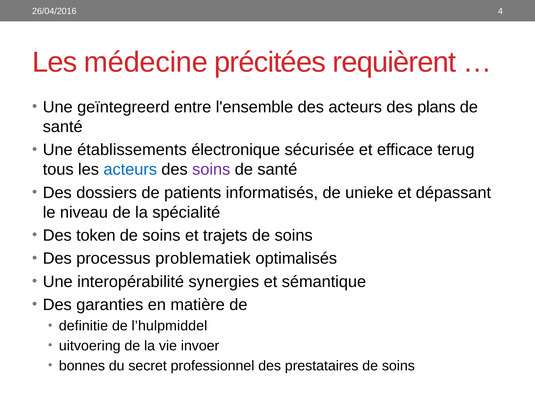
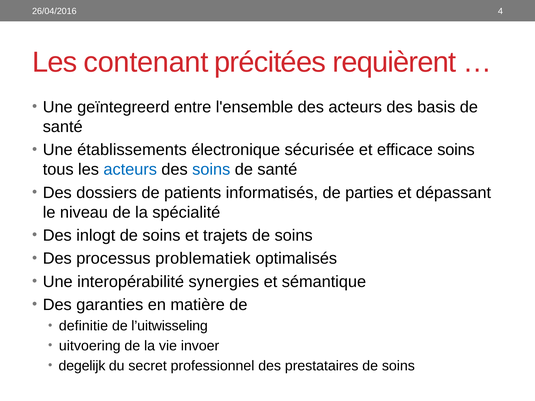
médecine: médecine -> contenant
plans: plans -> basis
efficace terug: terug -> soins
soins at (211, 170) colour: purple -> blue
unieke: unieke -> parties
token: token -> inlogt
l’hulpmiddel: l’hulpmiddel -> l’uitwisseling
bonnes: bonnes -> degelijk
